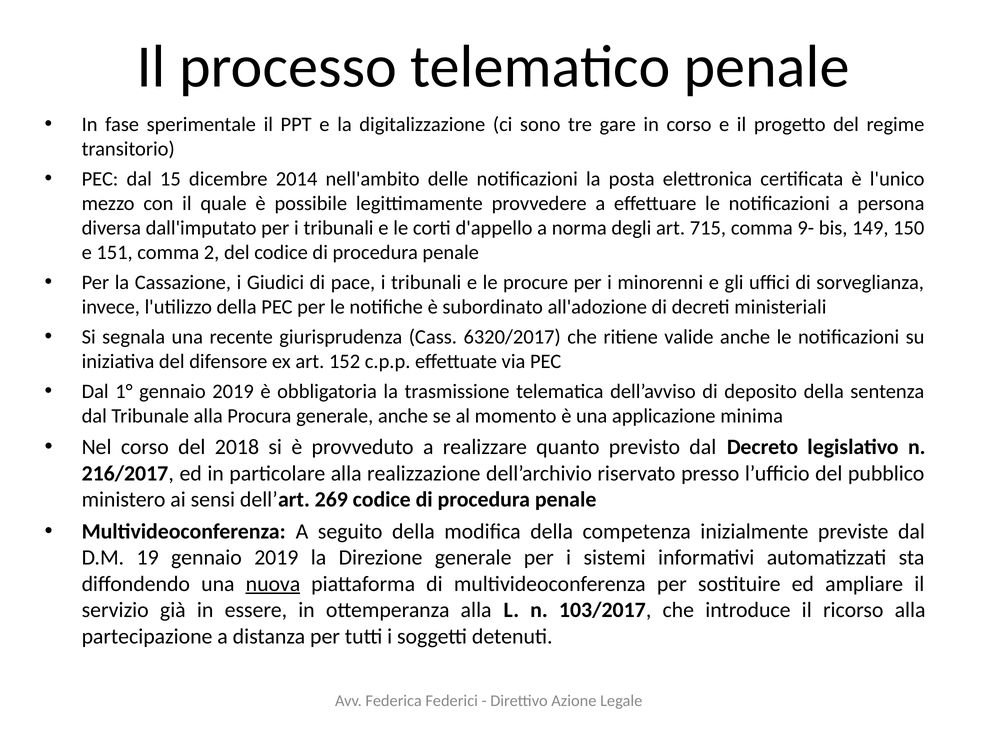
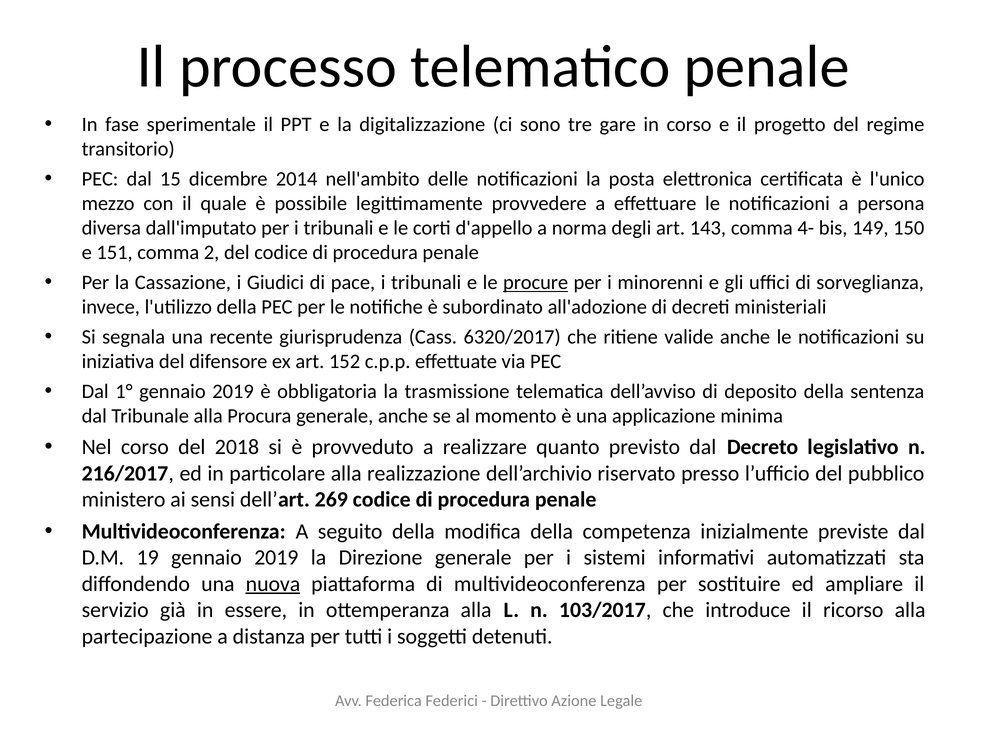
715: 715 -> 143
9-: 9- -> 4-
procure underline: none -> present
